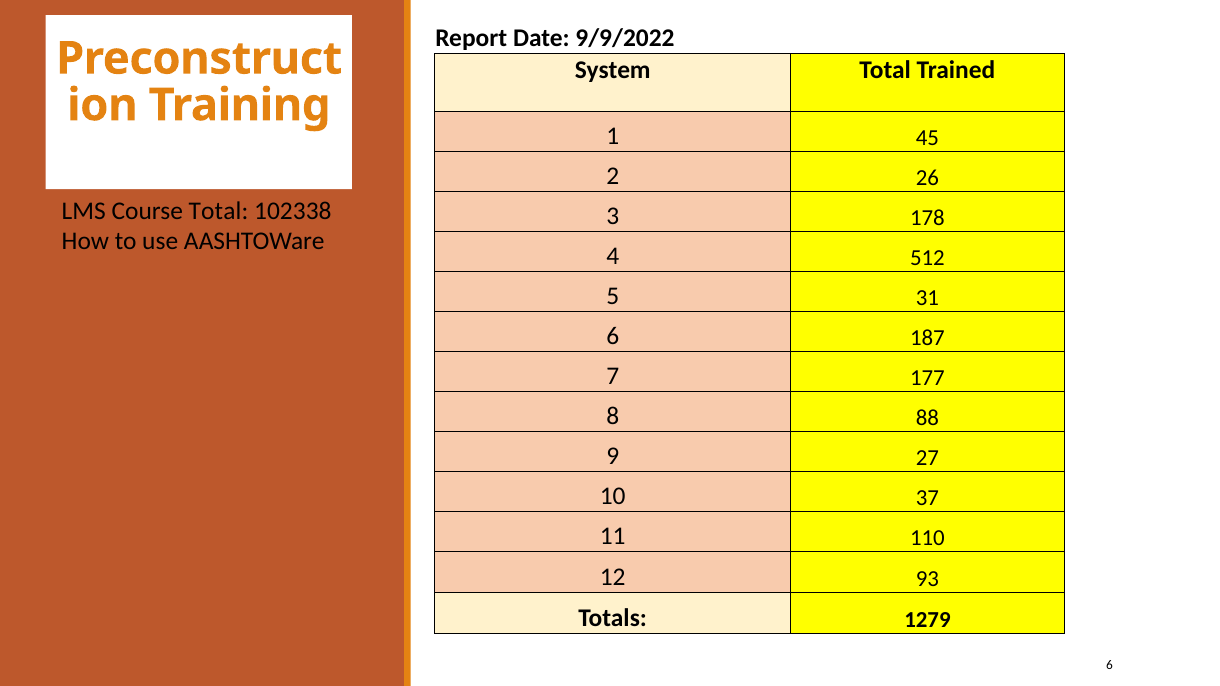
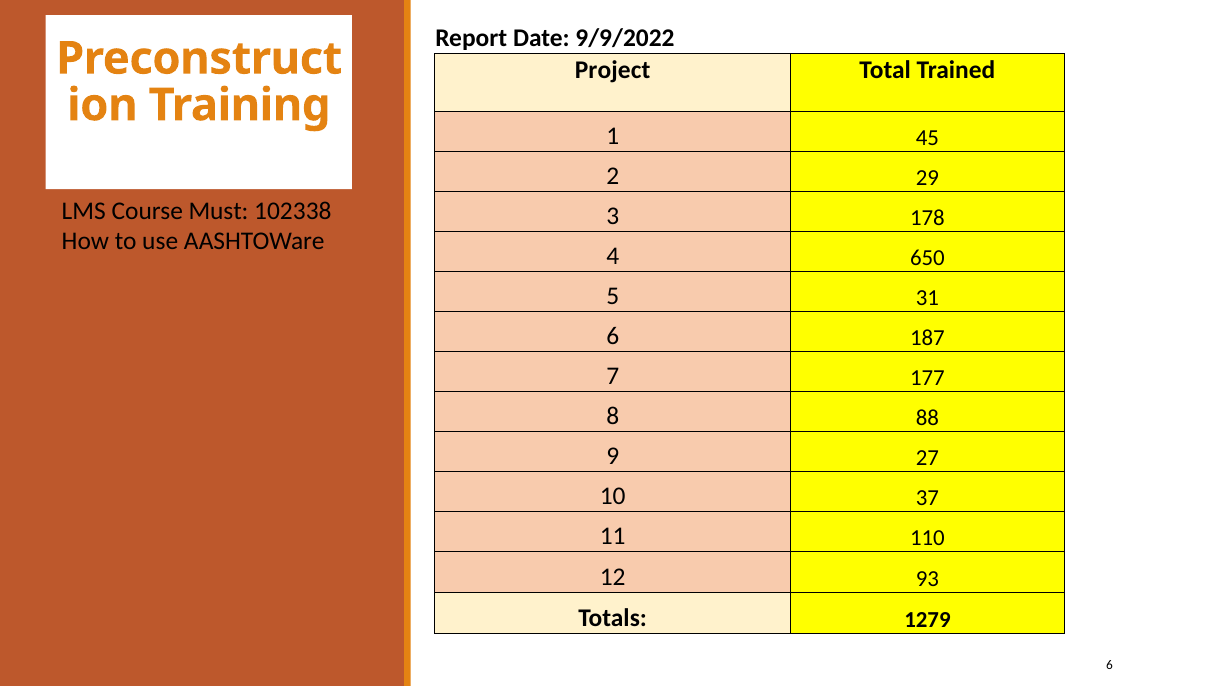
System: System -> Project
26: 26 -> 29
Course Total: Total -> Must
512: 512 -> 650
